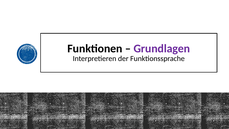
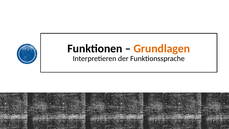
Grundlagen colour: purple -> orange
